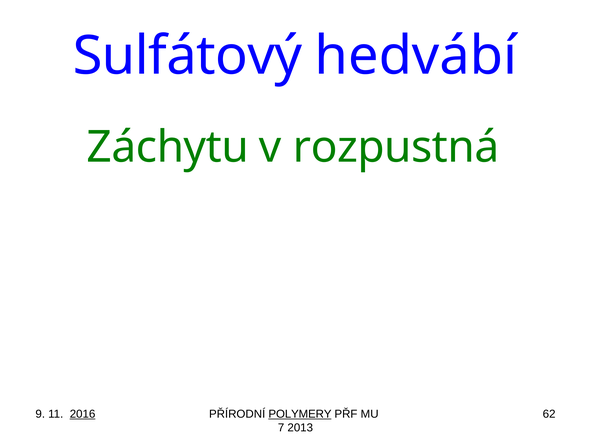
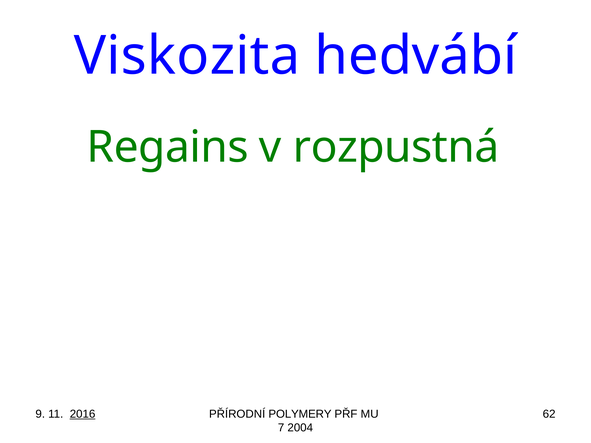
Sulfátový: Sulfátový -> Viskozita
Záchytu: Záchytu -> Regains
POLYMERY underline: present -> none
2013: 2013 -> 2004
